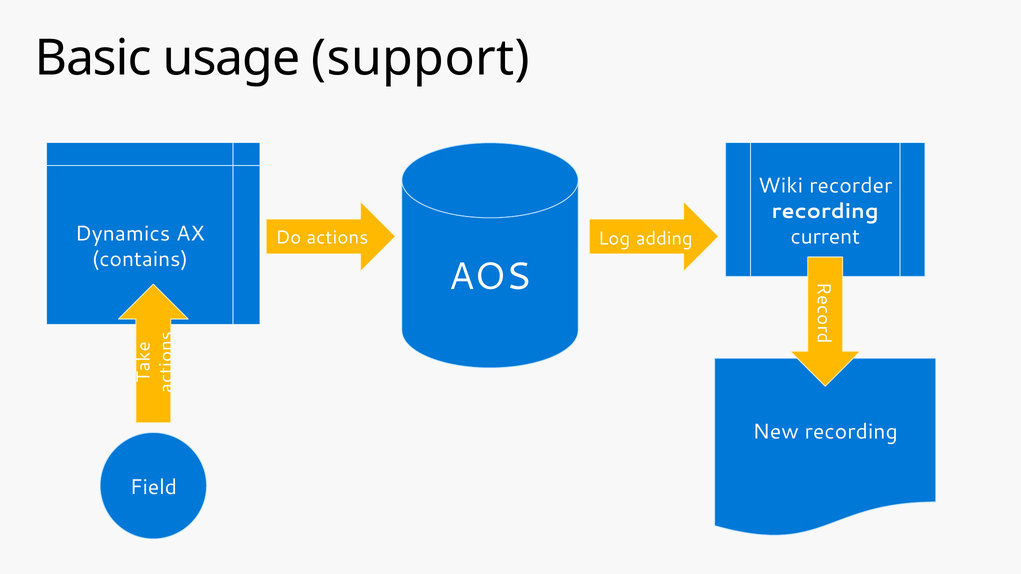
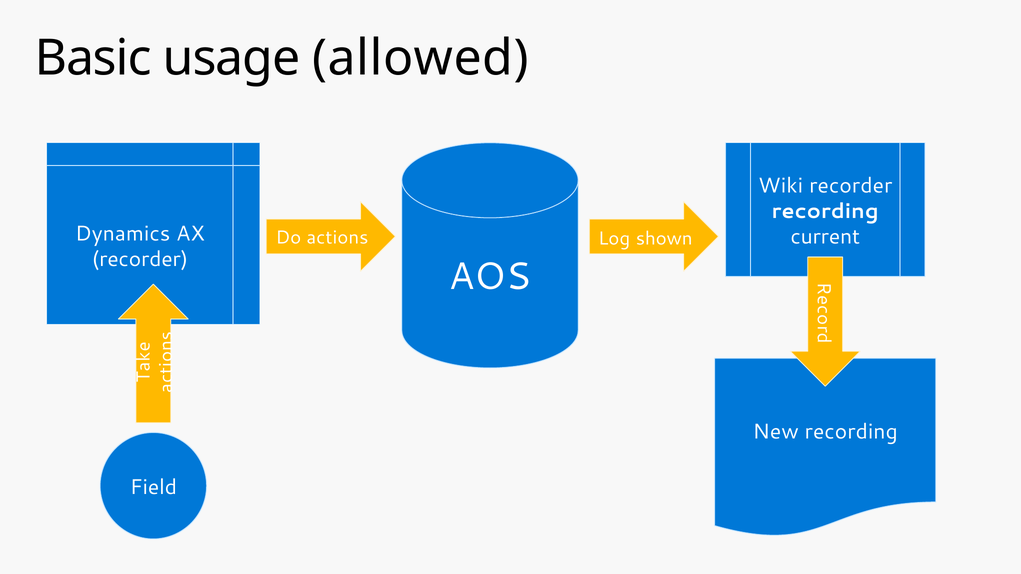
support: support -> allowed
adding: adding -> shown
contains at (140, 259): contains -> recorder
